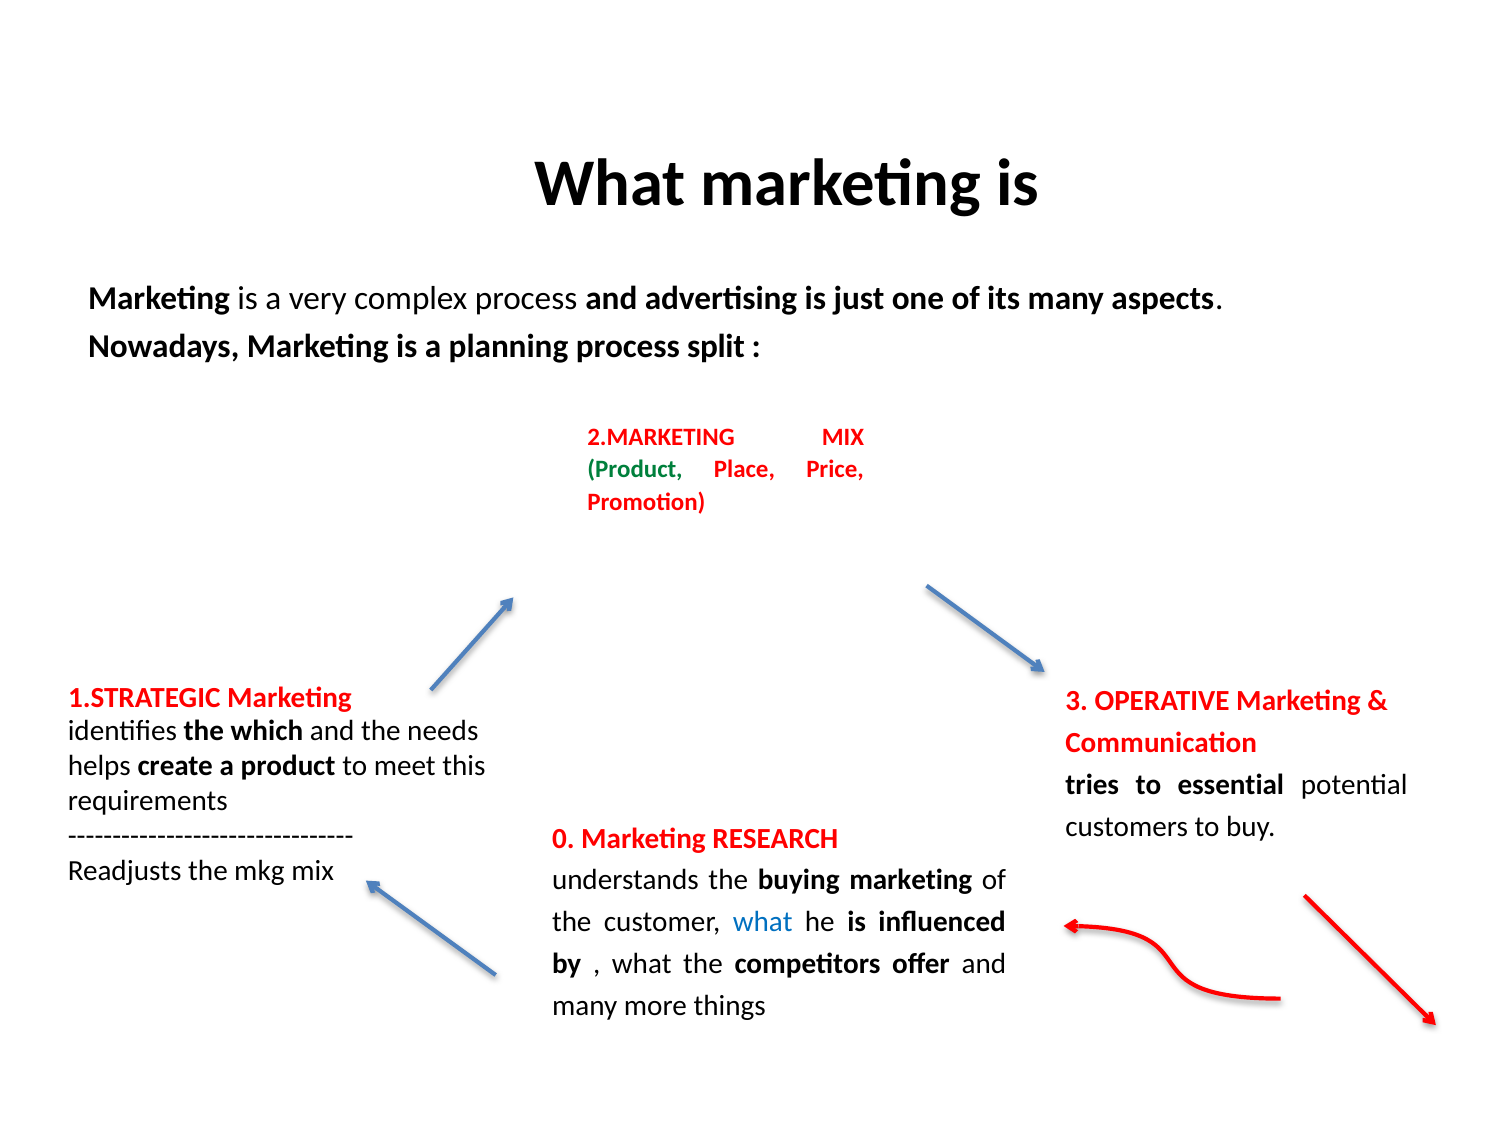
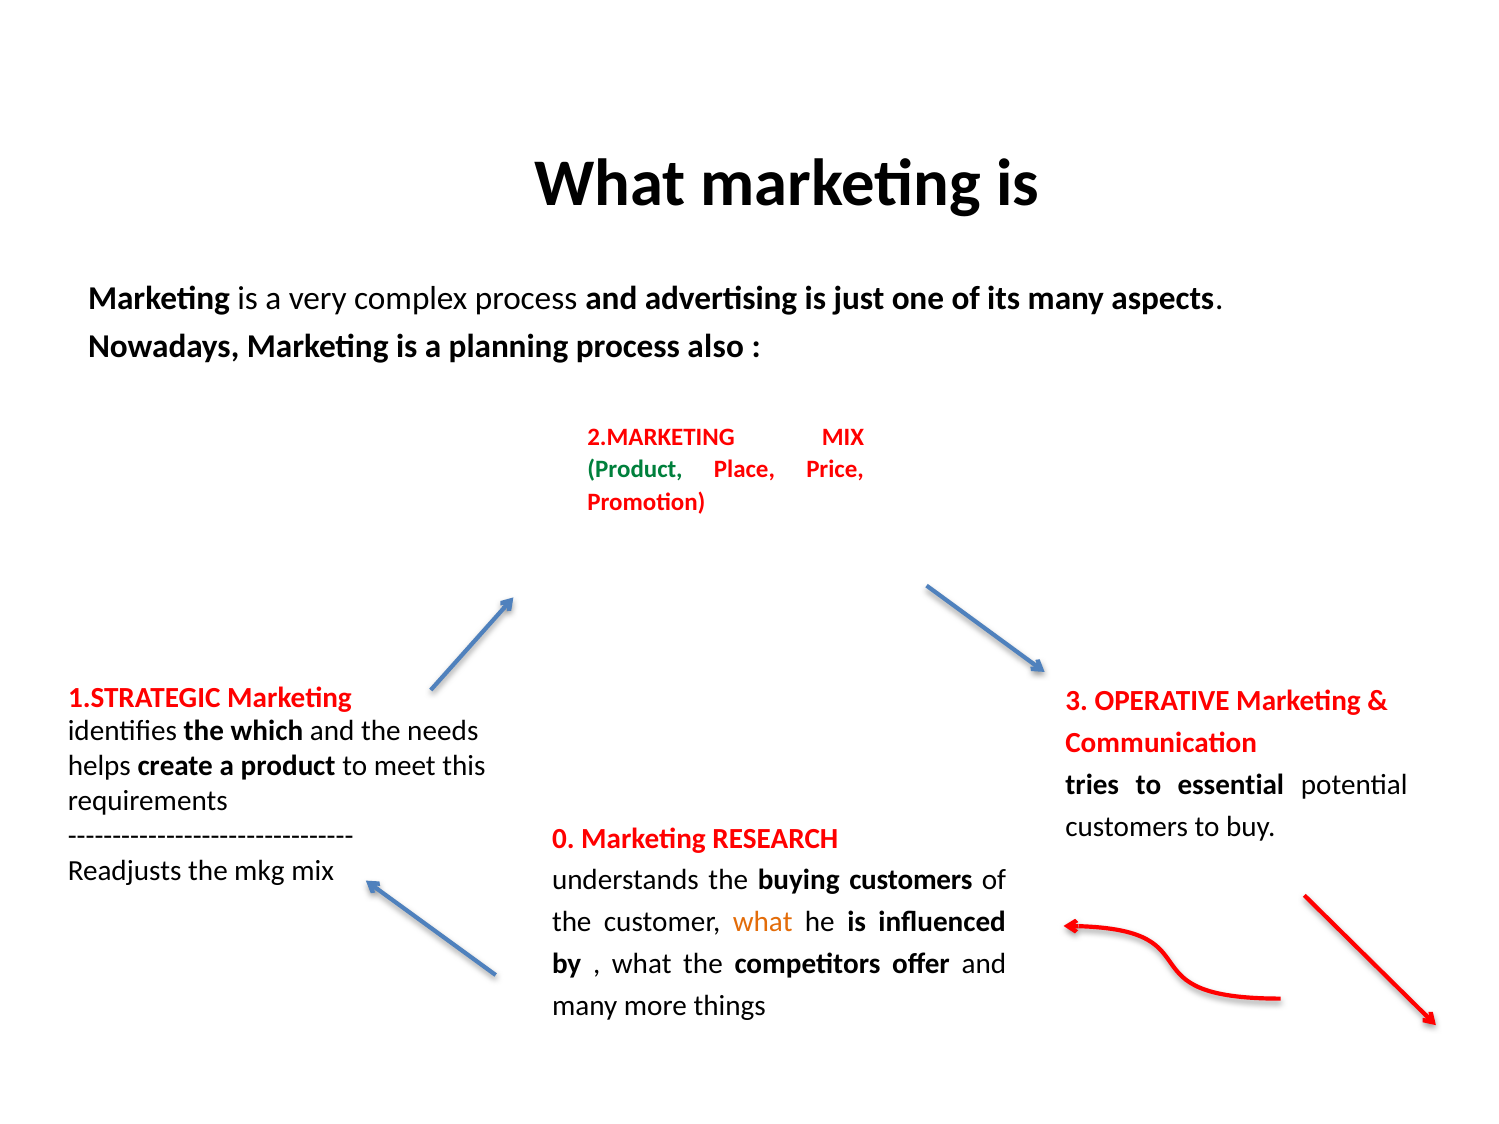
split: split -> also
buying marketing: marketing -> customers
what at (763, 923) colour: blue -> orange
